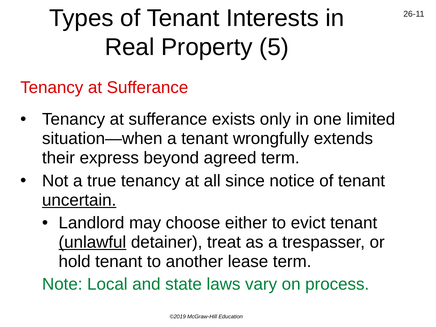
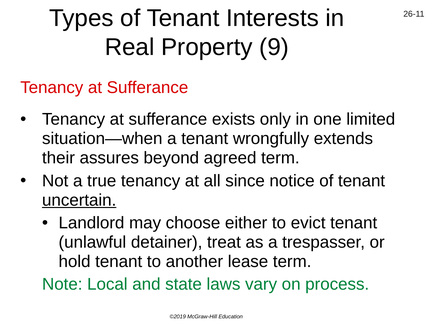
5: 5 -> 9
express: express -> assures
unlawful underline: present -> none
